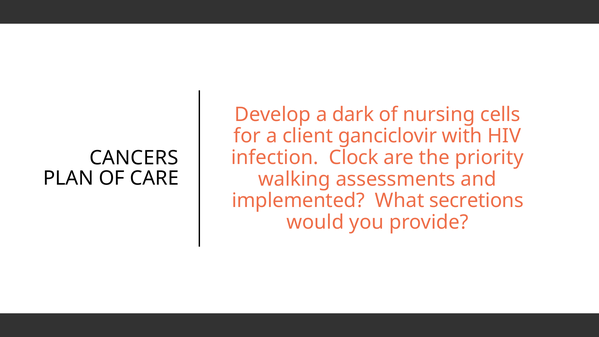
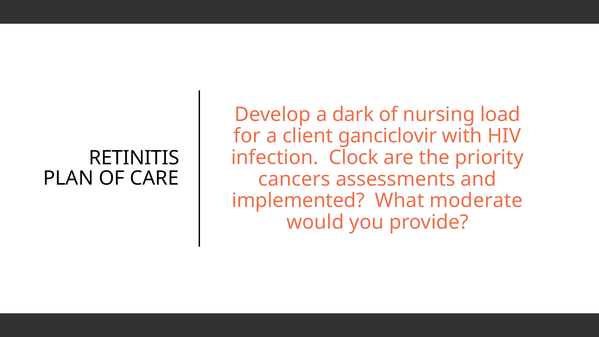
cells: cells -> load
CANCERS: CANCERS -> RETINITIS
walking: walking -> cancers
secretions: secretions -> moderate
